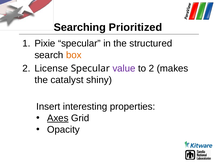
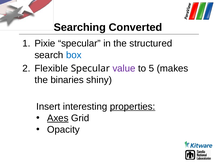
Prioritized: Prioritized -> Converted
box colour: orange -> blue
License: License -> Flexible
to 2: 2 -> 5
catalyst: catalyst -> binaries
properties underline: none -> present
